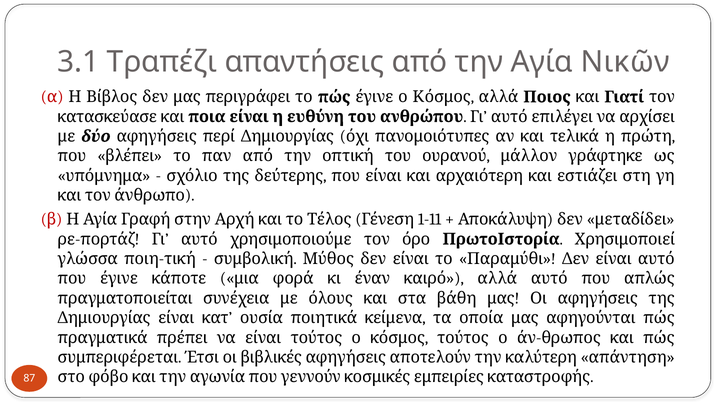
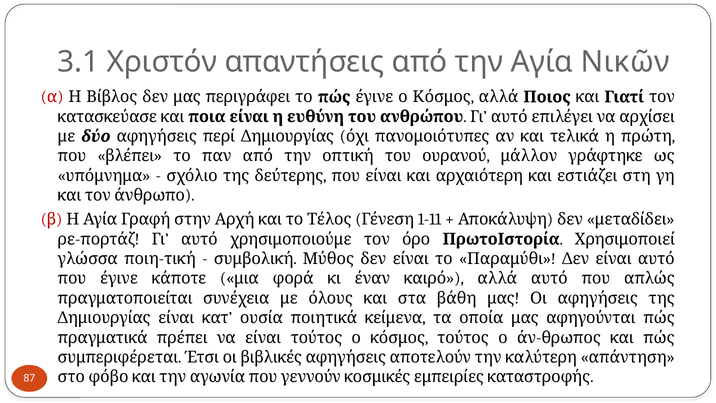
Τραπέζι: Τραπέζι -> Χριστόν
